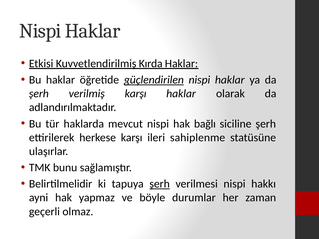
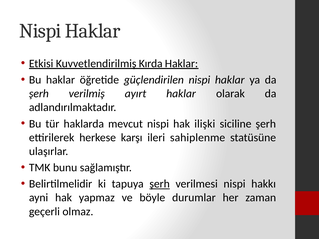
güçlendirilen underline: present -> none
verilmiş karşı: karşı -> ayırt
bağlı: bağlı -> ilişki
